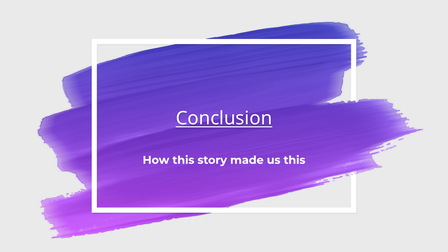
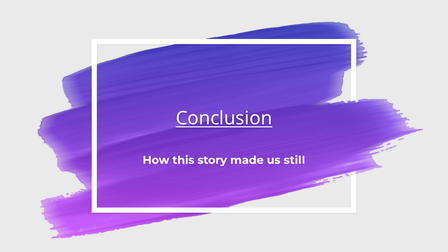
us this: this -> still
